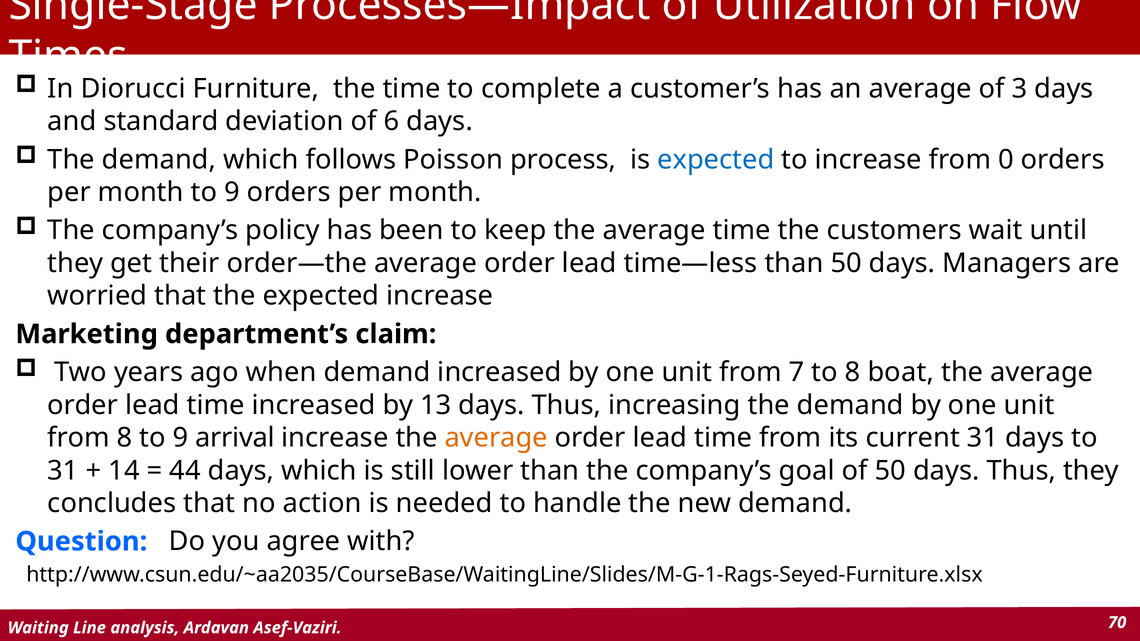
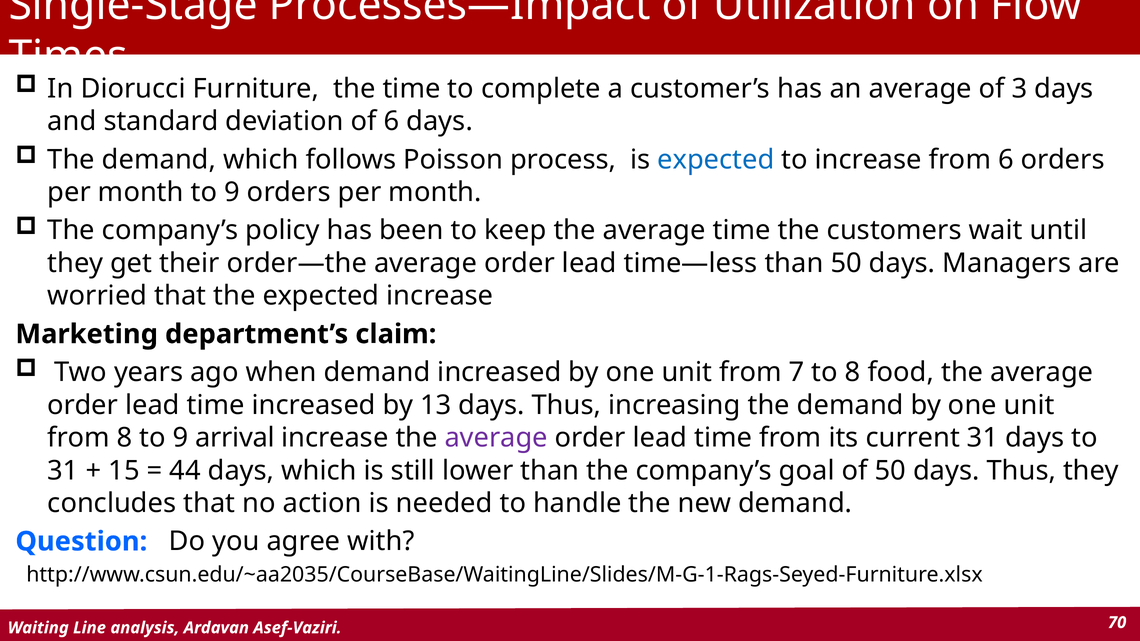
from 0: 0 -> 6
boat: boat -> food
average at (496, 438) colour: orange -> purple
14: 14 -> 15
